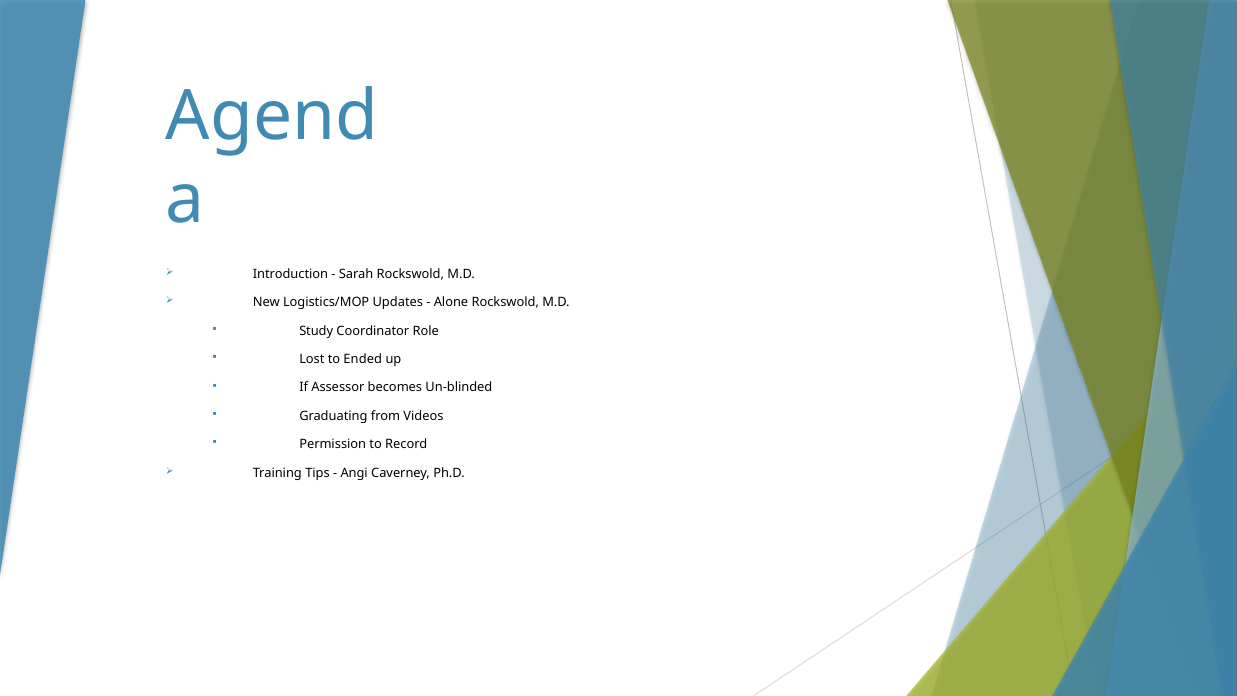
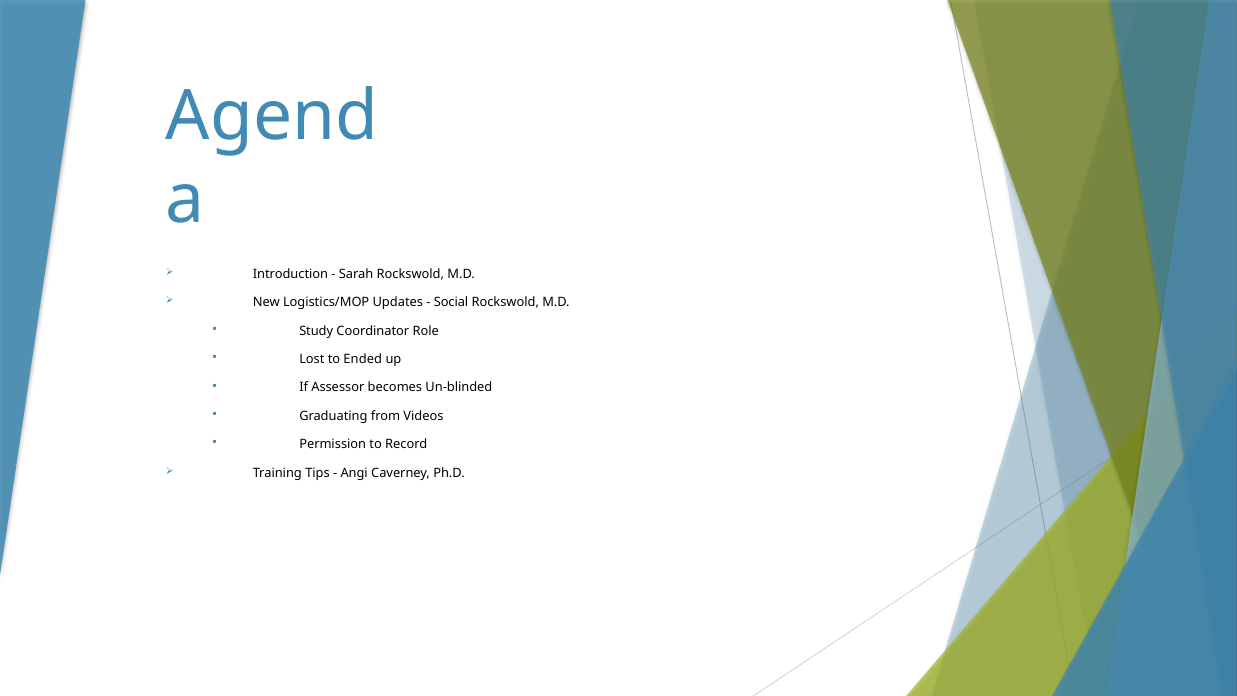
Alone: Alone -> Social
